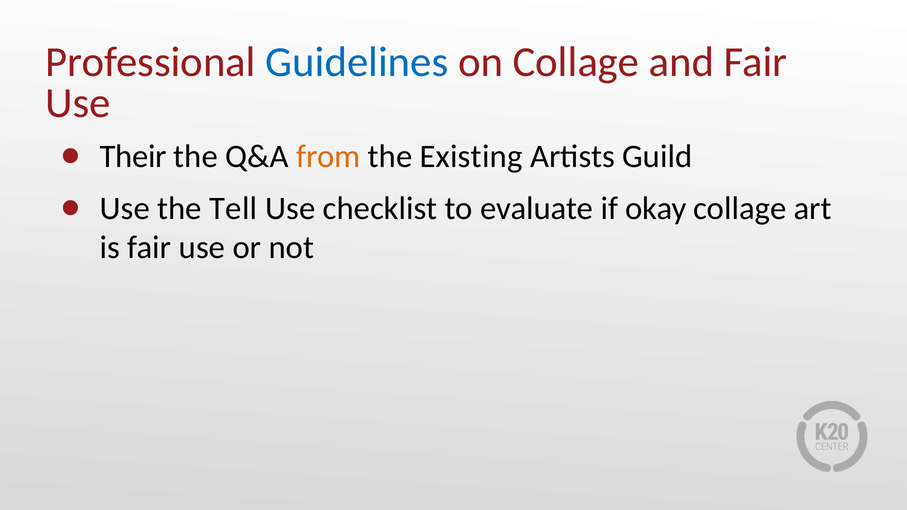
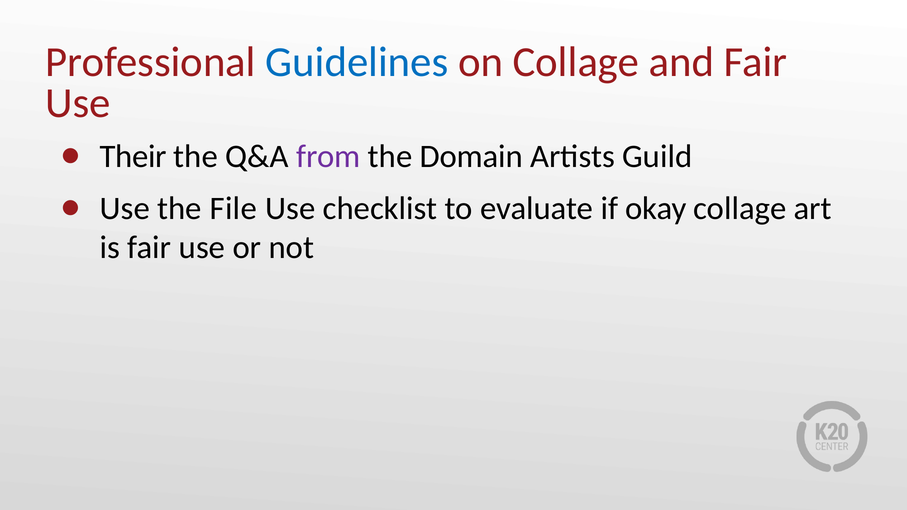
from colour: orange -> purple
Existing: Existing -> Domain
Tell: Tell -> File
